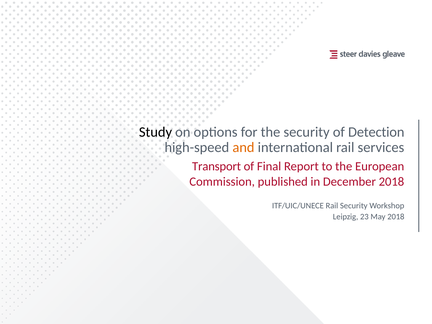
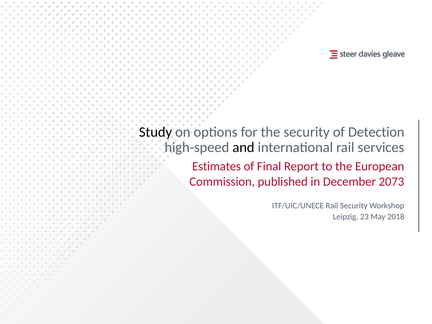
and colour: orange -> black
Transport: Transport -> Estimates
December 2018: 2018 -> 2073
